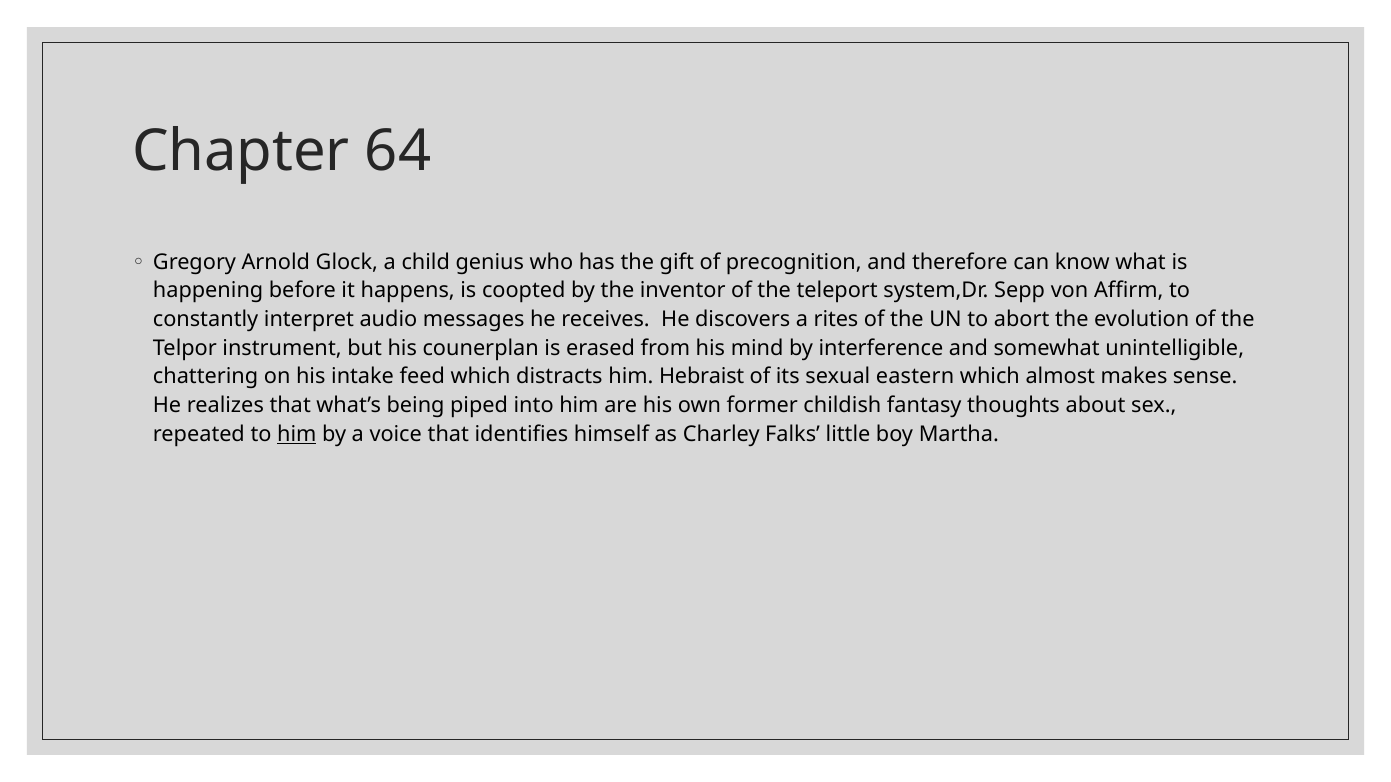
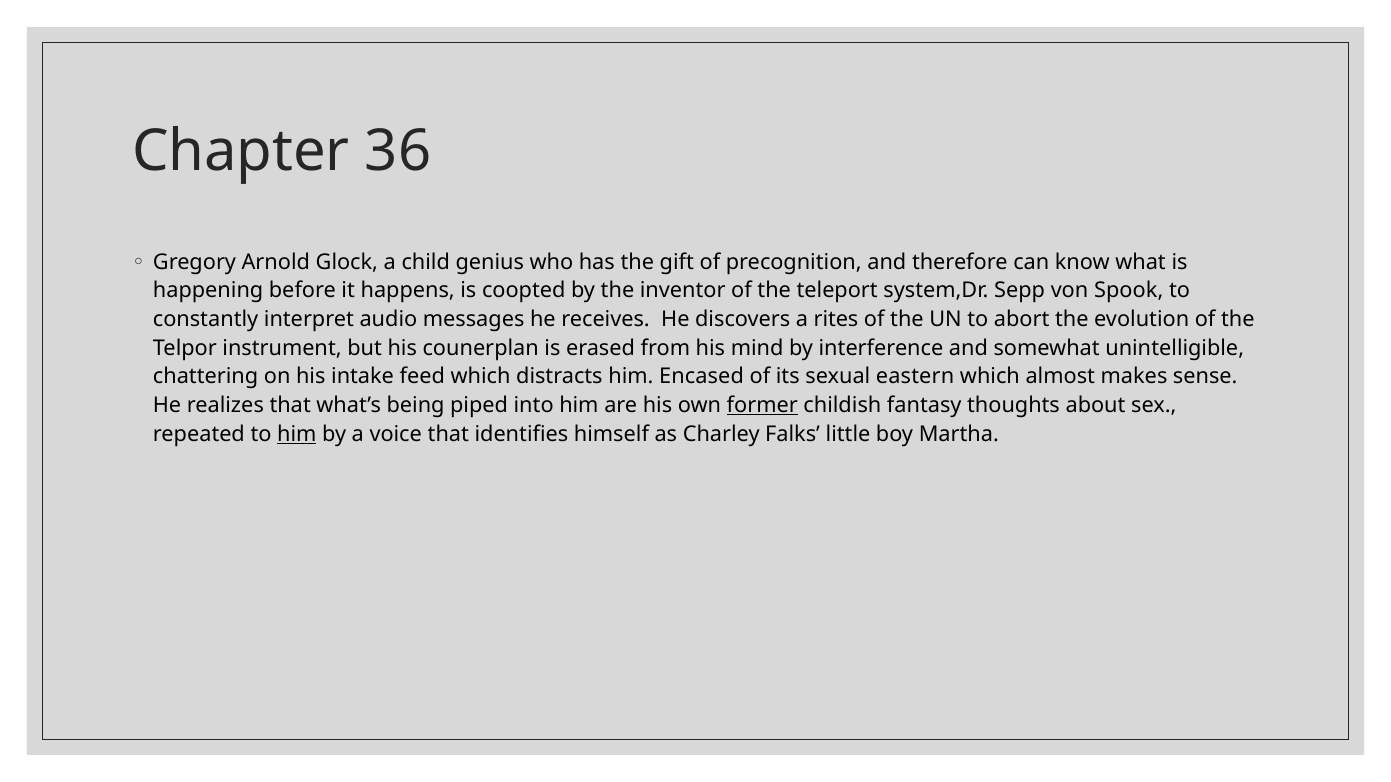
64: 64 -> 36
Affirm: Affirm -> Spook
Hebraist: Hebraist -> Encased
former underline: none -> present
